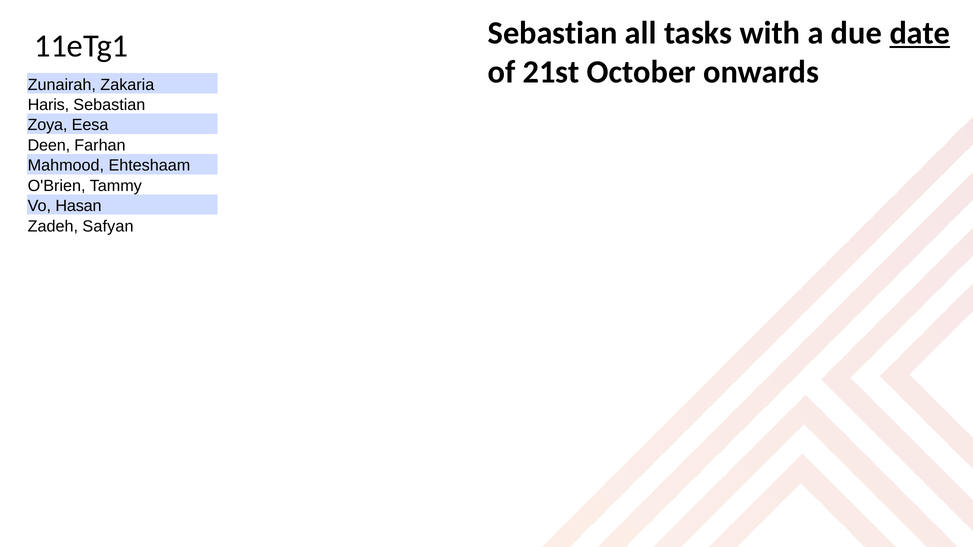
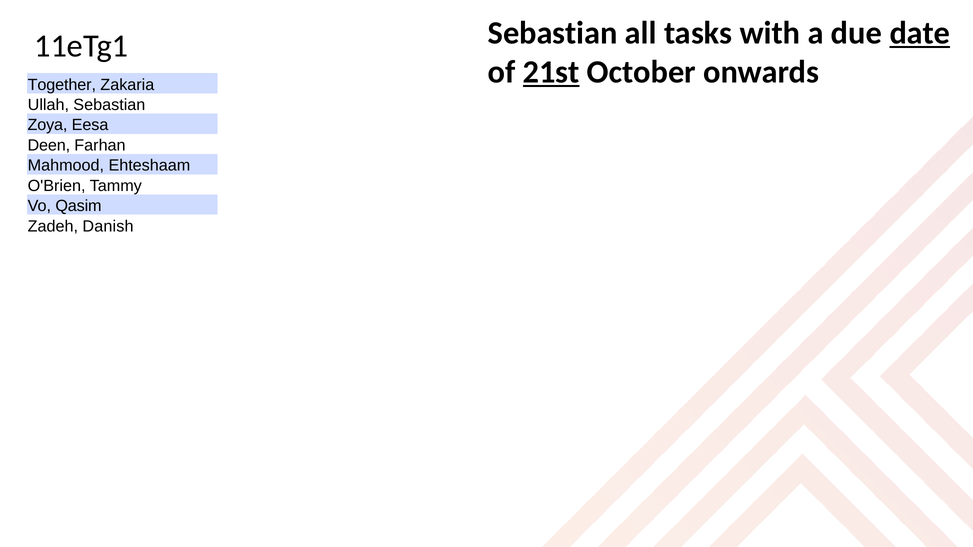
21st underline: none -> present
Zunairah: Zunairah -> Together
Haris: Haris -> Ullah
Hasan: Hasan -> Qasim
Safyan: Safyan -> Danish
